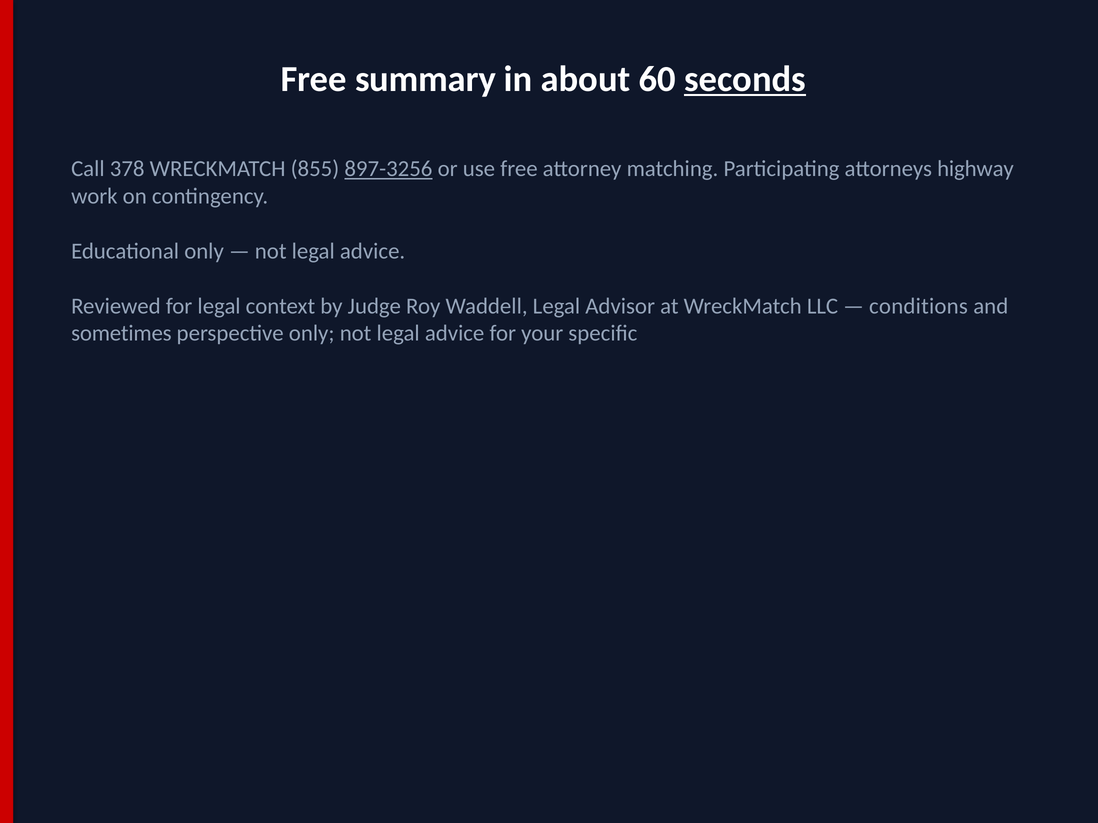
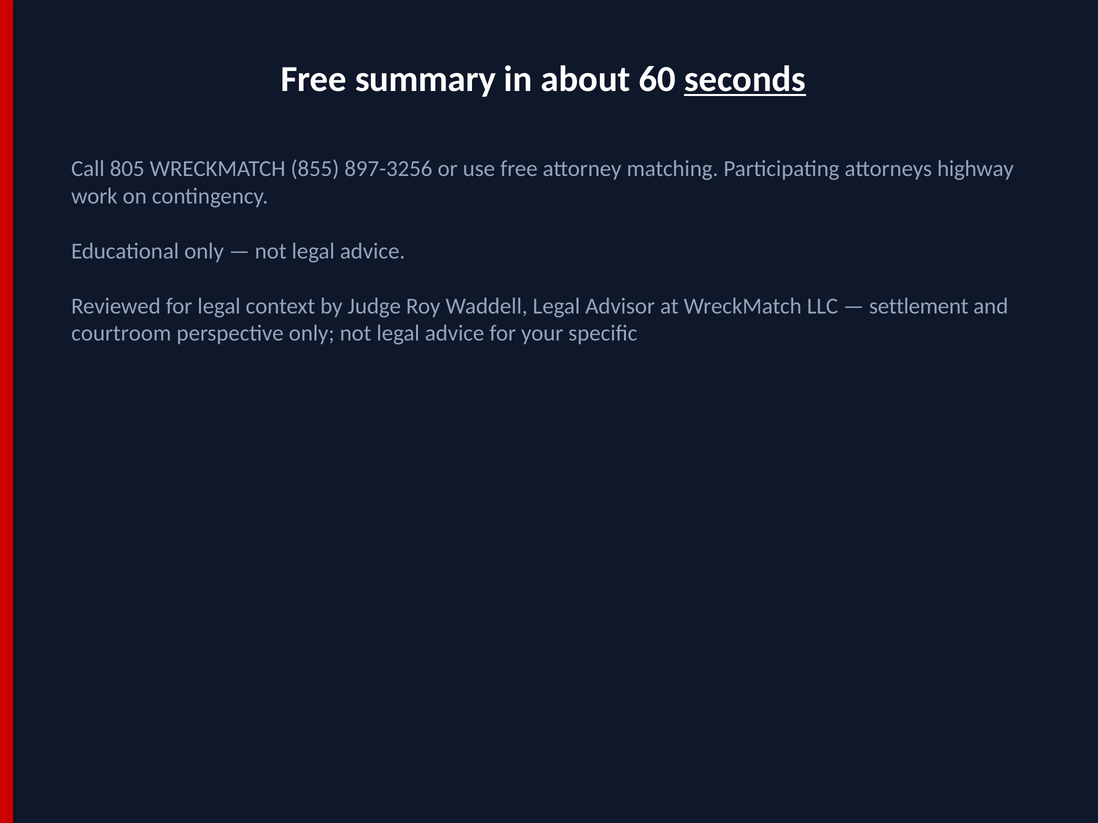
378: 378 -> 805
897-3256 underline: present -> none
conditions: conditions -> settlement
sometimes: sometimes -> courtroom
